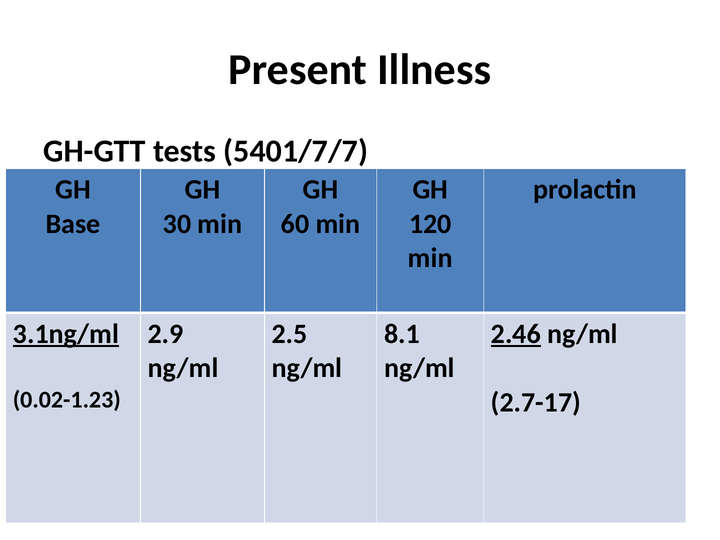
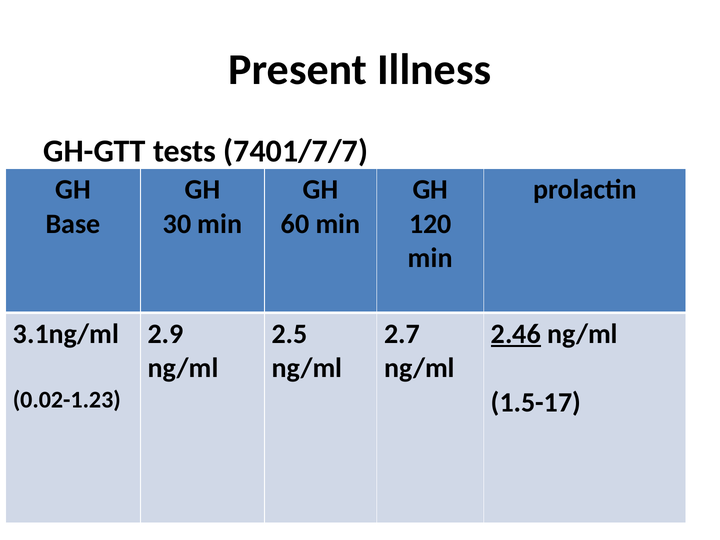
5401/7/7: 5401/7/7 -> 7401/7/7
3.1ng/ml underline: present -> none
8.1: 8.1 -> 2.7
2.7-17: 2.7-17 -> 1.5-17
